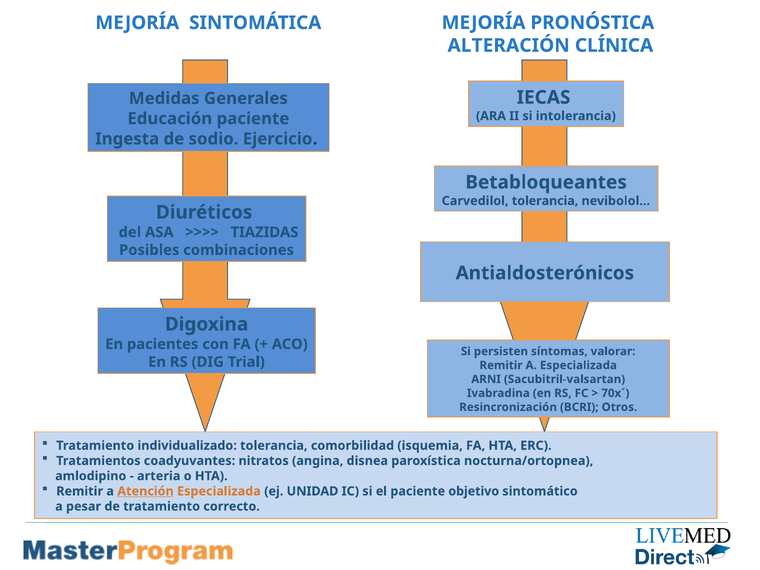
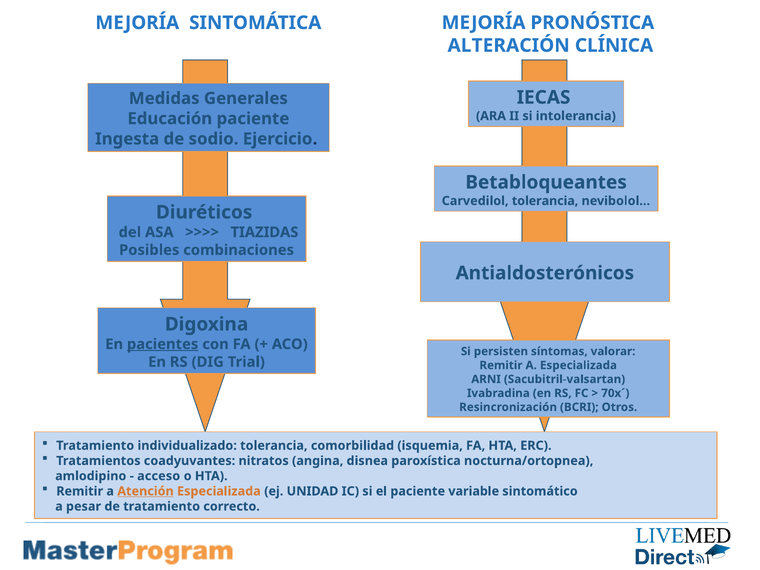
pacientes underline: none -> present
arteria: arteria -> acceso
objetivo: objetivo -> variable
